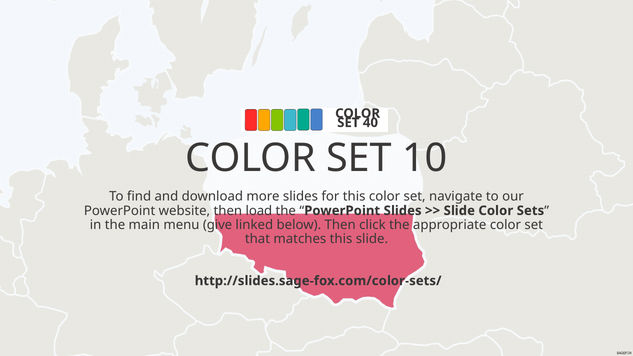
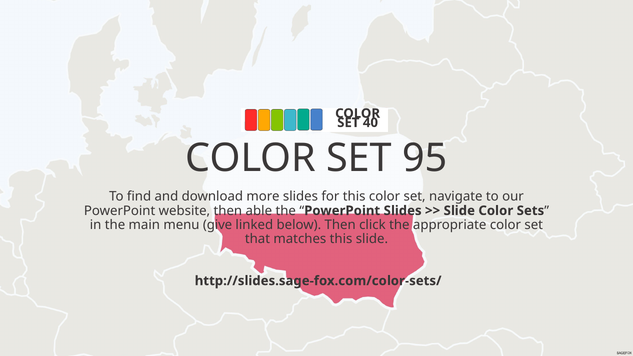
10: 10 -> 95
load: load -> able
